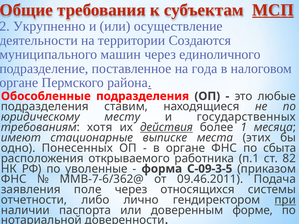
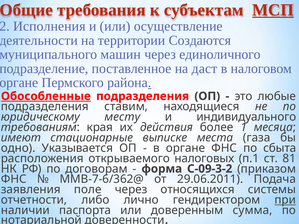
Укрупненно: Укрупненно -> Исполнения
года: года -> даст
Обособленные underline: none -> present
государственных: государственных -> индивидуального
хотя: хотя -> края
действия underline: present -> none
этих: этих -> газа
Понесенных: Понесенных -> Указывается
работника: работника -> налоговых
82: 82 -> 81
уволенные: уволенные -> договорам
С-09-3-5: С-09-3-5 -> С-09-3-2
09.46.2011: 09.46.2011 -> 29.06.2011
форме: форме -> сумма
